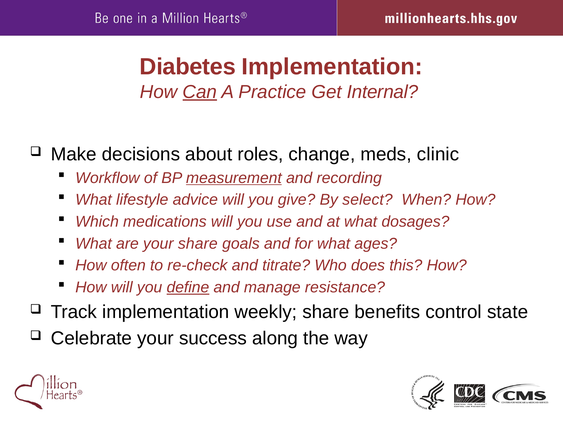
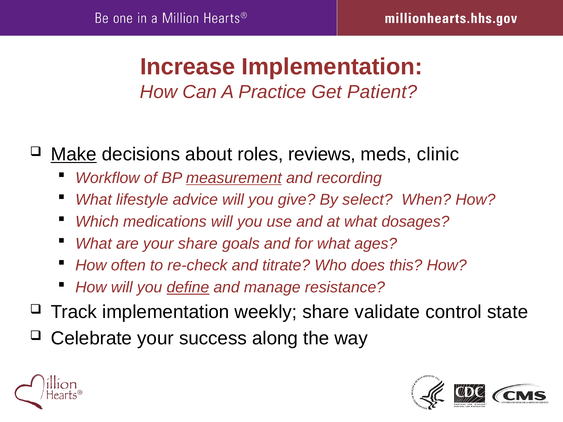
Diabetes: Diabetes -> Increase
Can underline: present -> none
Internal: Internal -> Patient
Make underline: none -> present
change: change -> reviews
benefits: benefits -> validate
